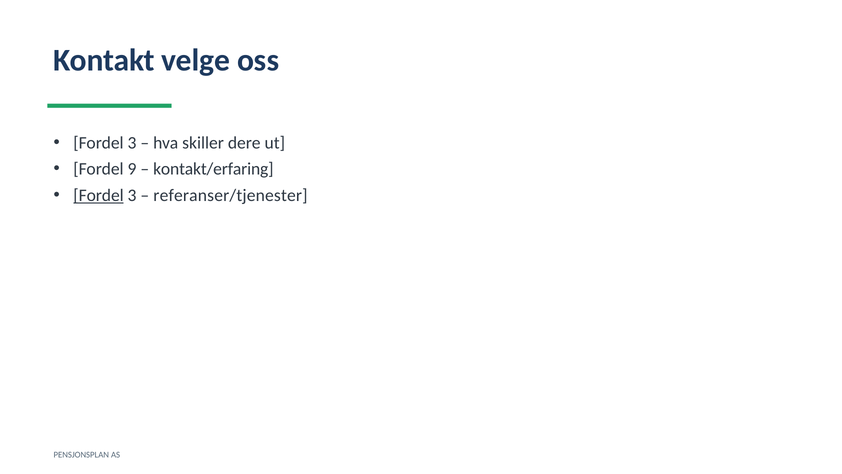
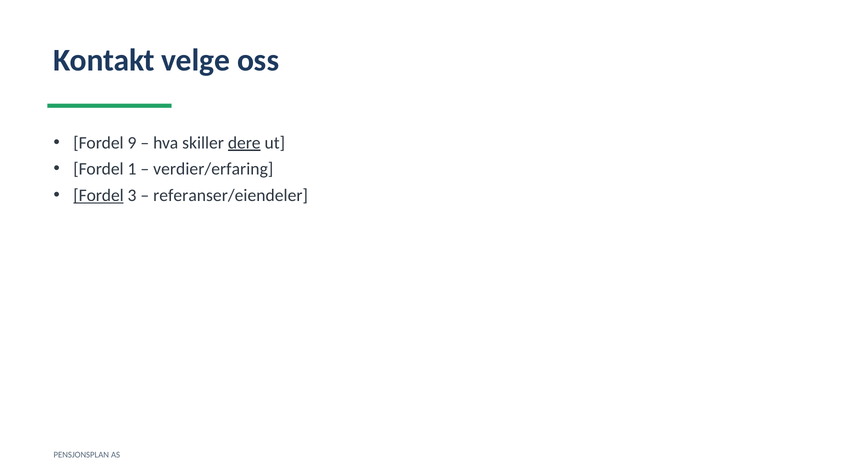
3 at (132, 143): 3 -> 9
dere underline: none -> present
9: 9 -> 1
kontakt/erfaring: kontakt/erfaring -> verdier/erfaring
referanser/tjenester: referanser/tjenester -> referanser/eiendeler
